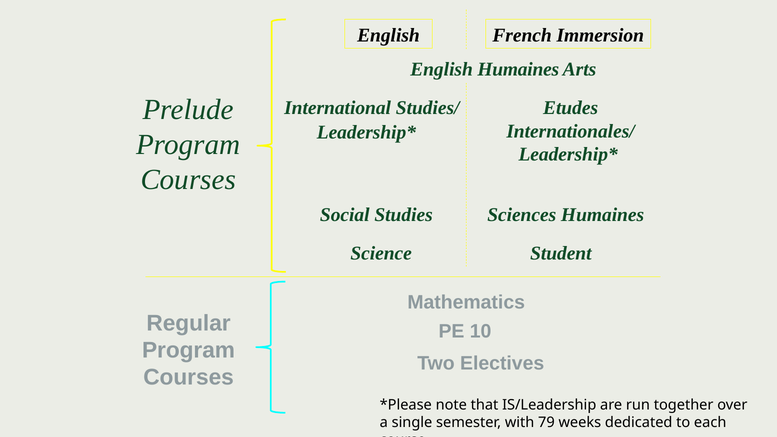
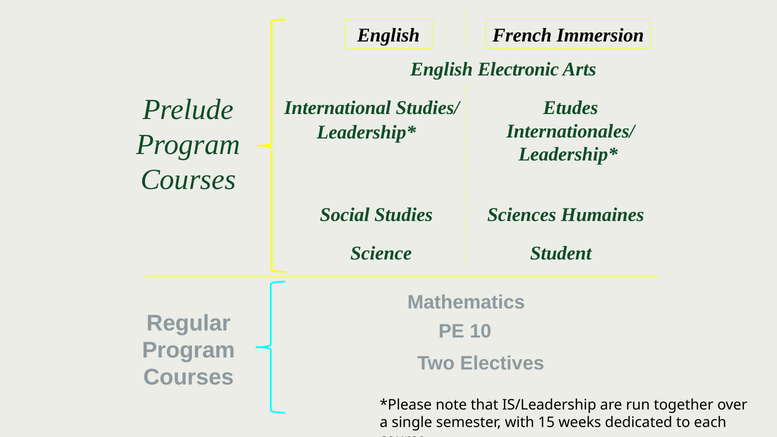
English Humaines: Humaines -> Electronic
79: 79 -> 15
